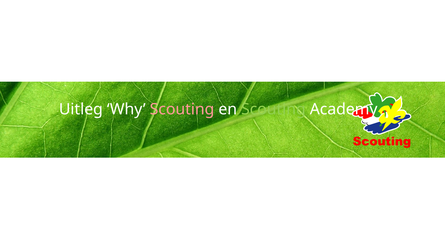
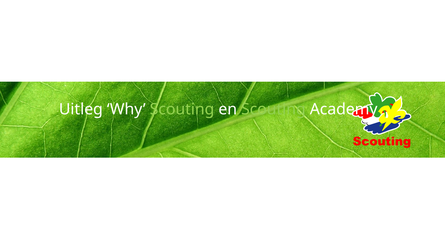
Scouting at (182, 109) colour: pink -> light green
